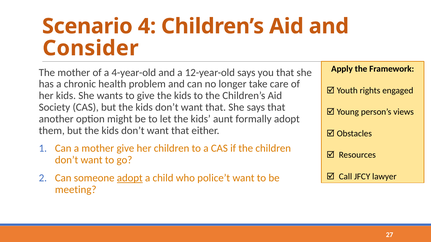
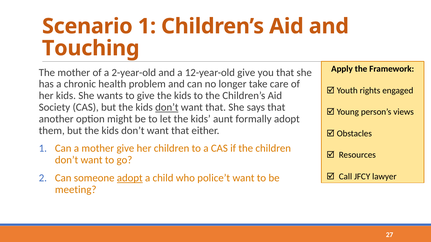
Scenario 4: 4 -> 1
Consider: Consider -> Touching
4-year-old: 4-year-old -> 2-year-old
12-year-old says: says -> give
don’t at (167, 108) underline: none -> present
